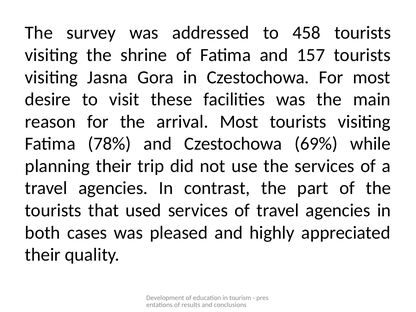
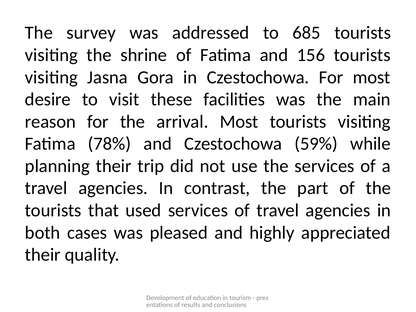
458: 458 -> 685
157: 157 -> 156
69%: 69% -> 59%
